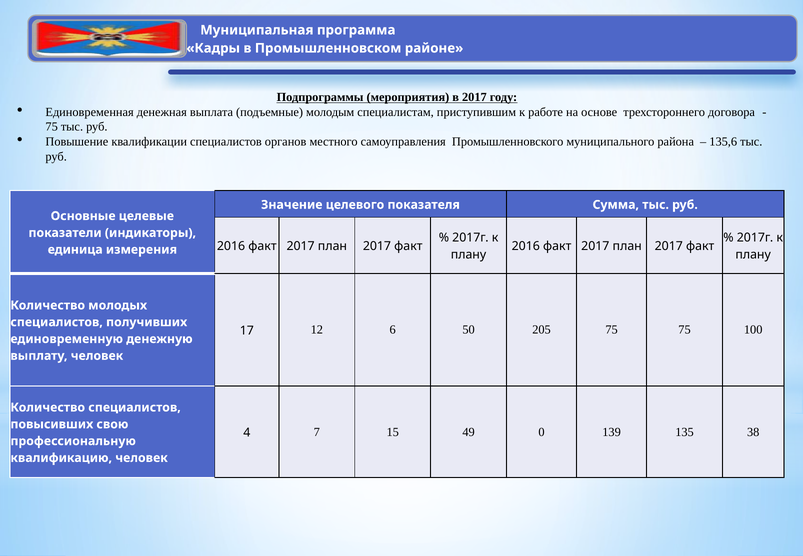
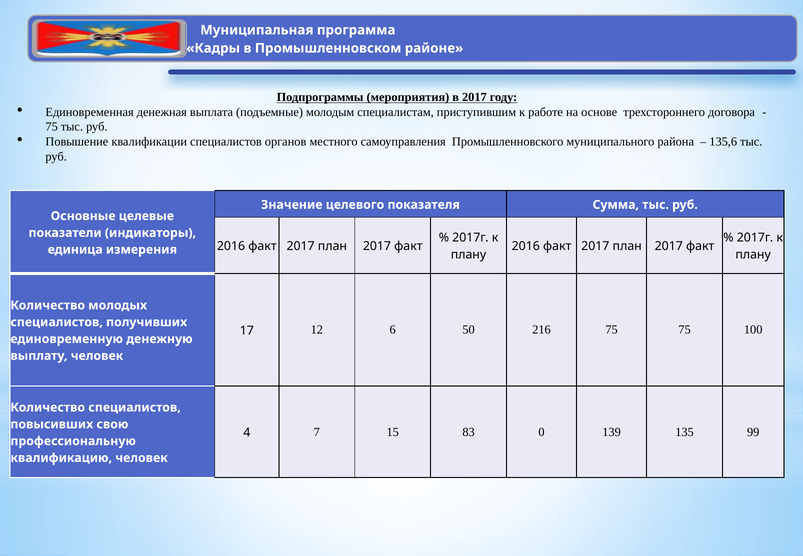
205: 205 -> 216
49: 49 -> 83
38: 38 -> 99
